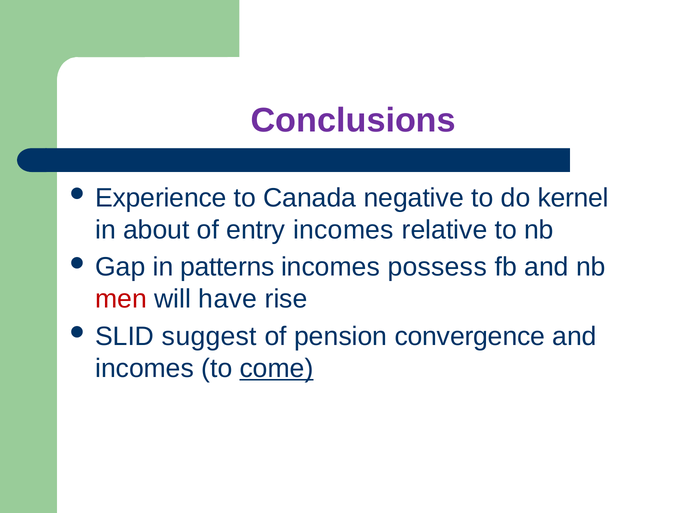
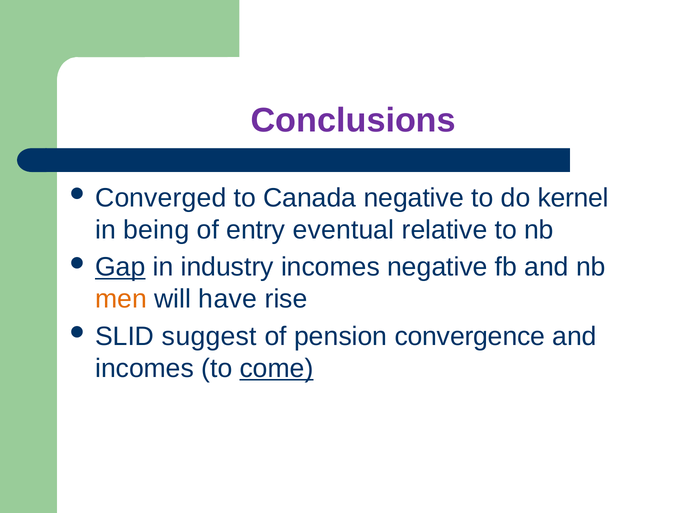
Experience: Experience -> Converged
about: about -> being
entry incomes: incomes -> eventual
Gap underline: none -> present
patterns: patterns -> industry
incomes possess: possess -> negative
men colour: red -> orange
